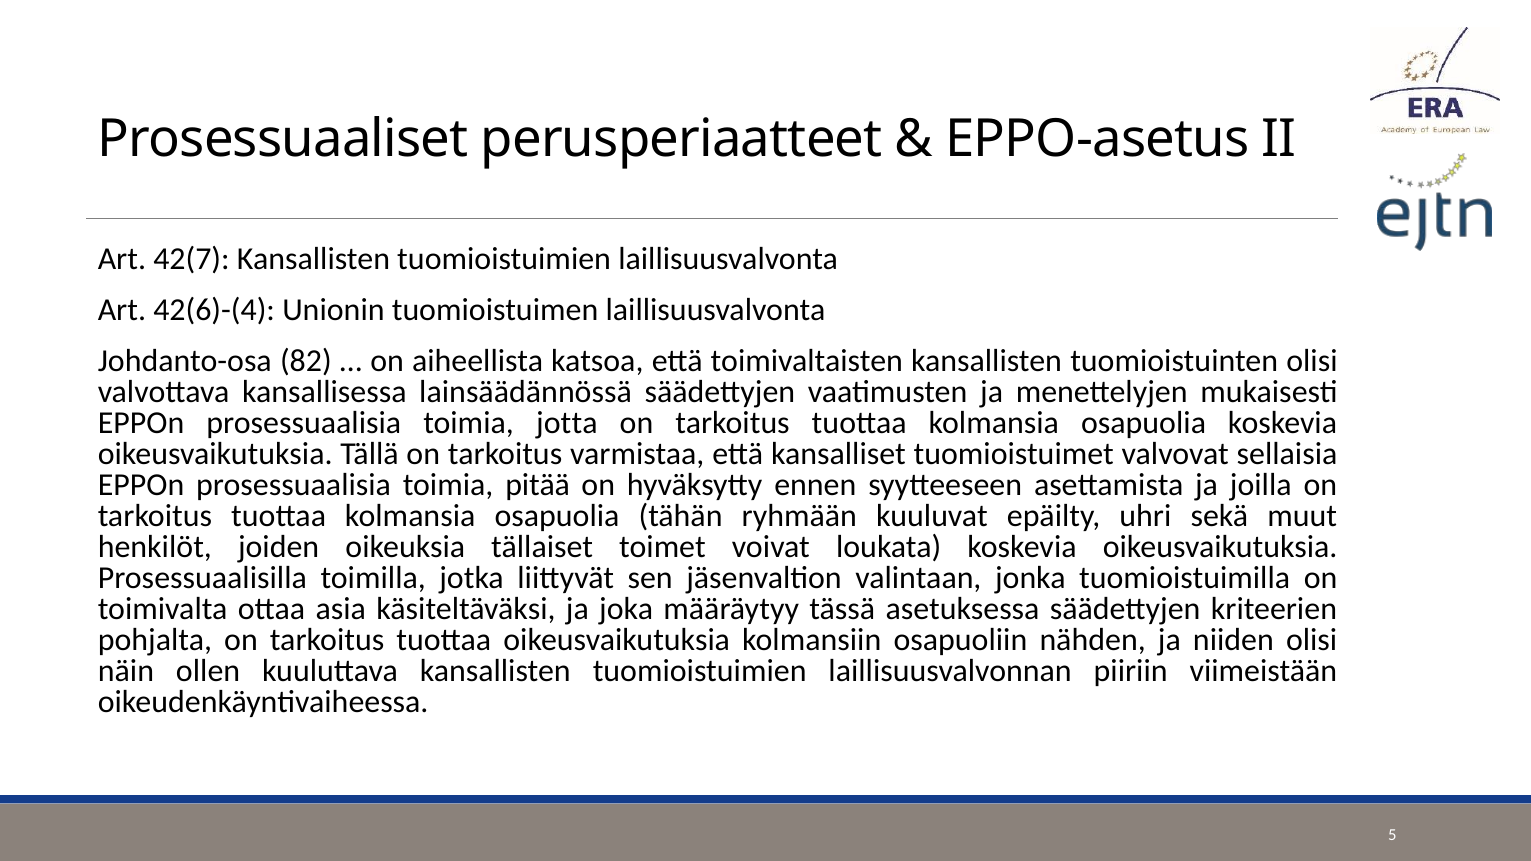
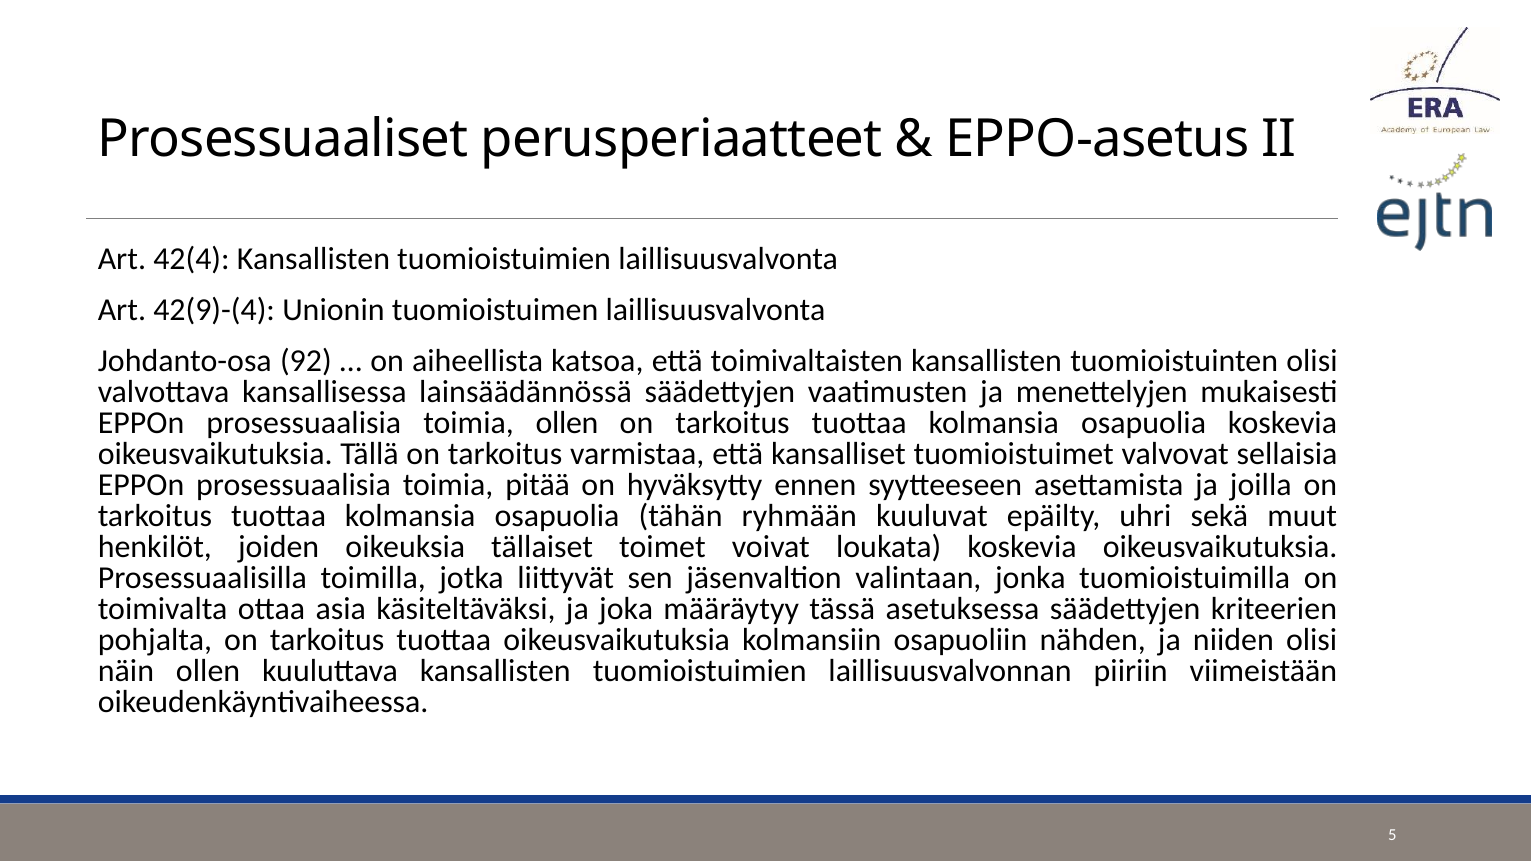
42(7: 42(7 -> 42(4
42(6)-(4: 42(6)-(4 -> 42(9)-(4
82: 82 -> 92
toimia jotta: jotta -> ollen
